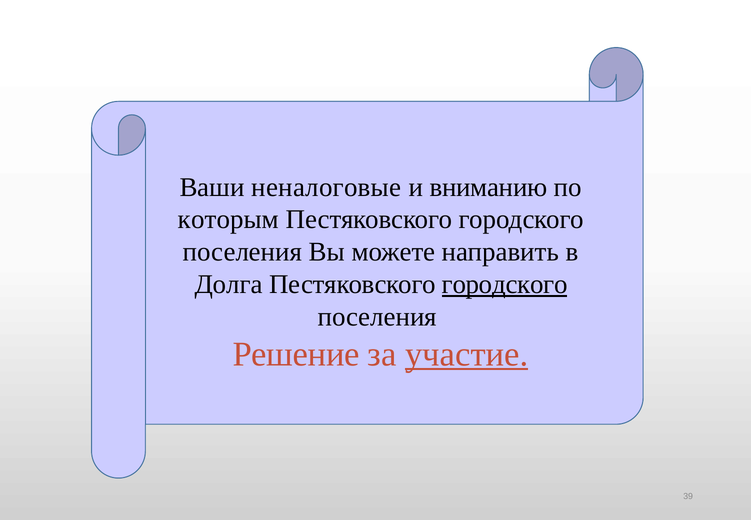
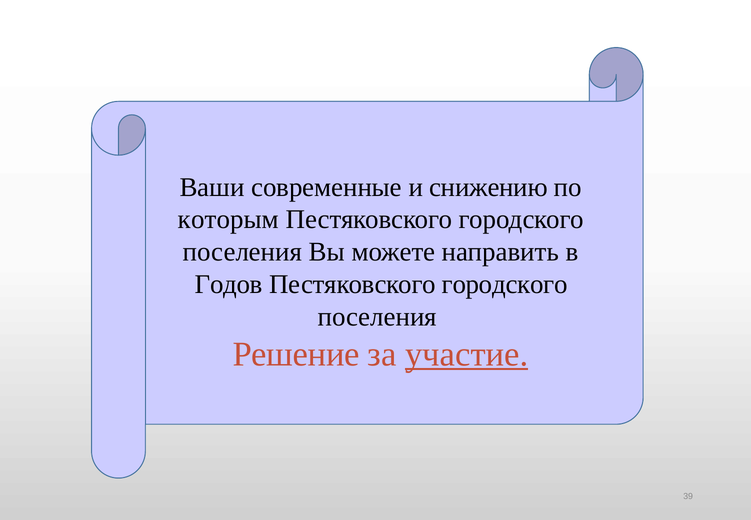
неналоговые: неналоговые -> современные
вниманию: вниманию -> снижению
Долга: Долга -> Годов
городского at (505, 284) underline: present -> none
